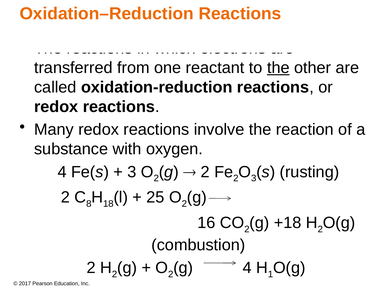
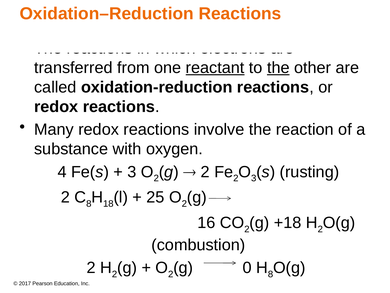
reactant underline: none -> present
4 at (247, 267): 4 -> 0
1 at (271, 274): 1 -> 8
